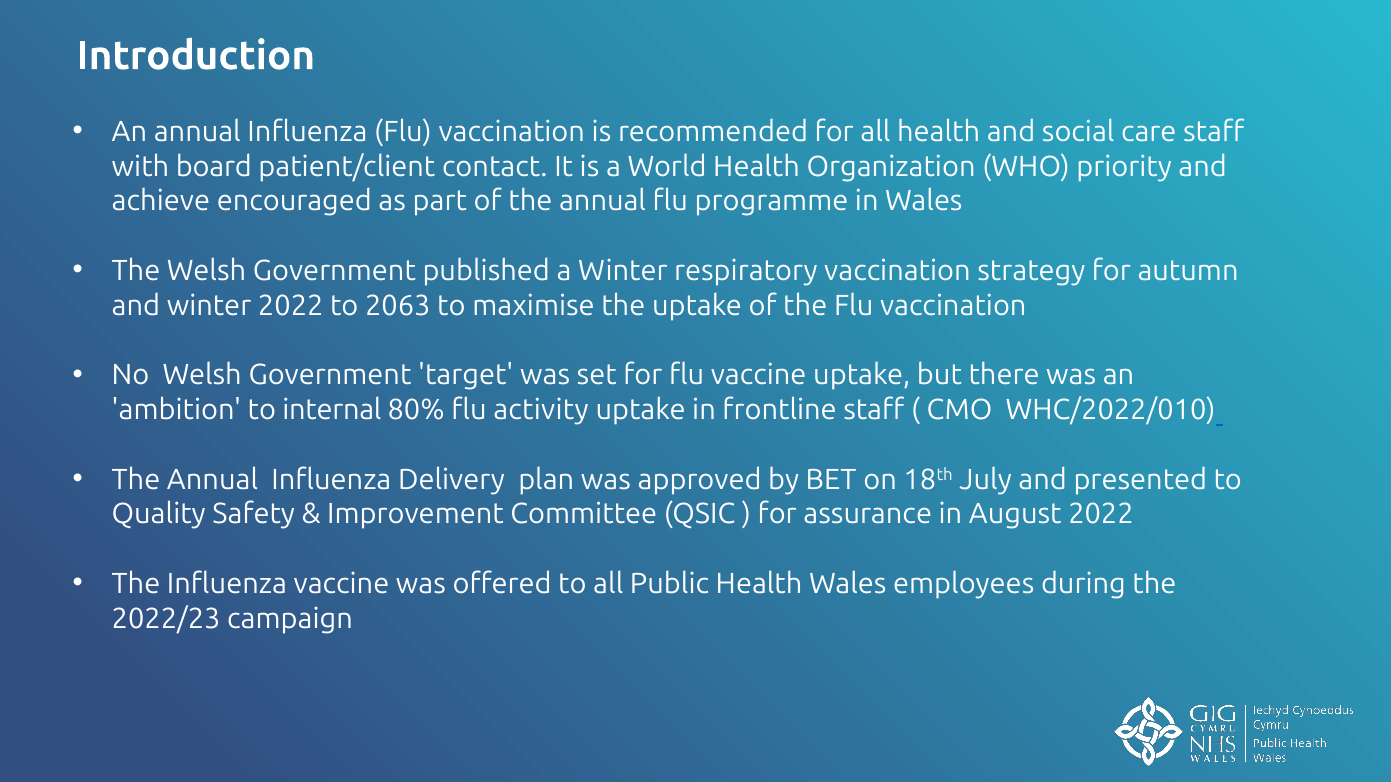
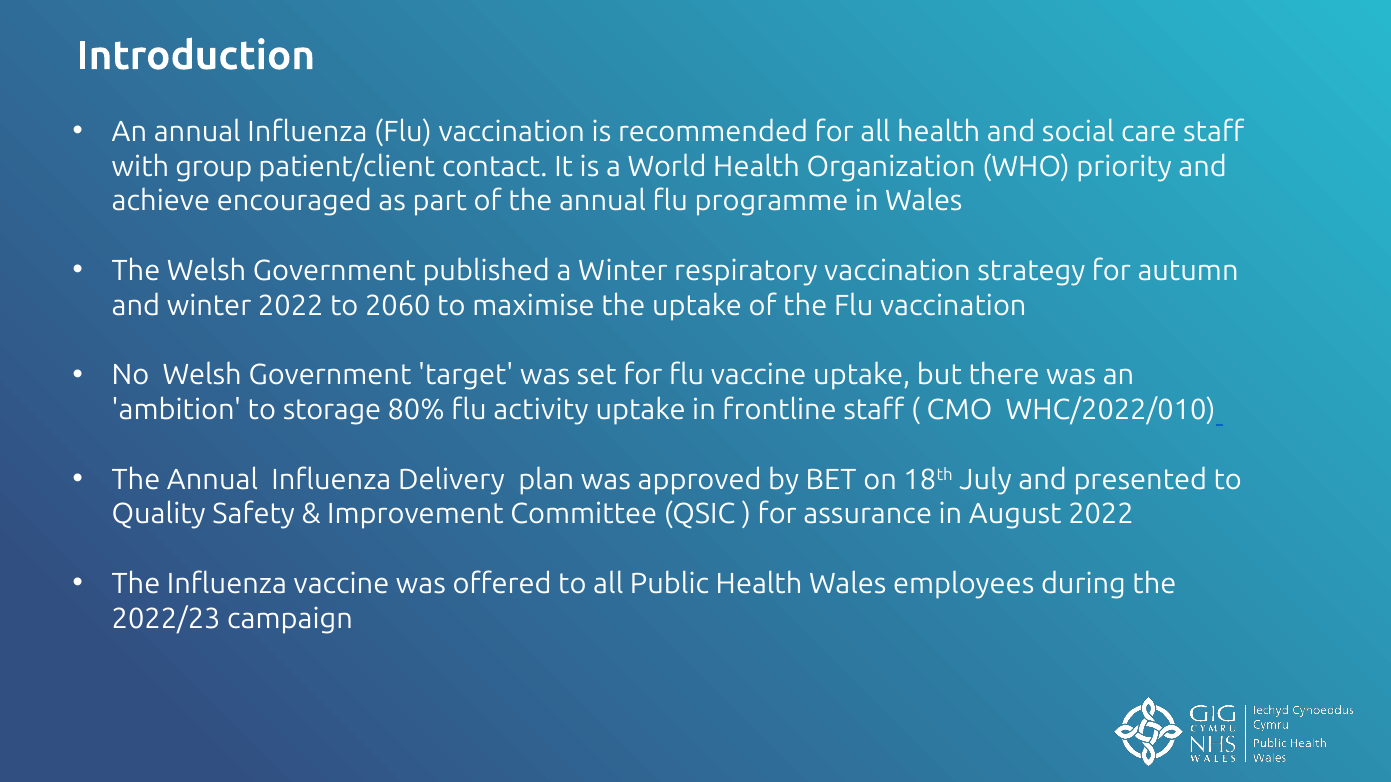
board: board -> group
2063: 2063 -> 2060
internal: internal -> storage
